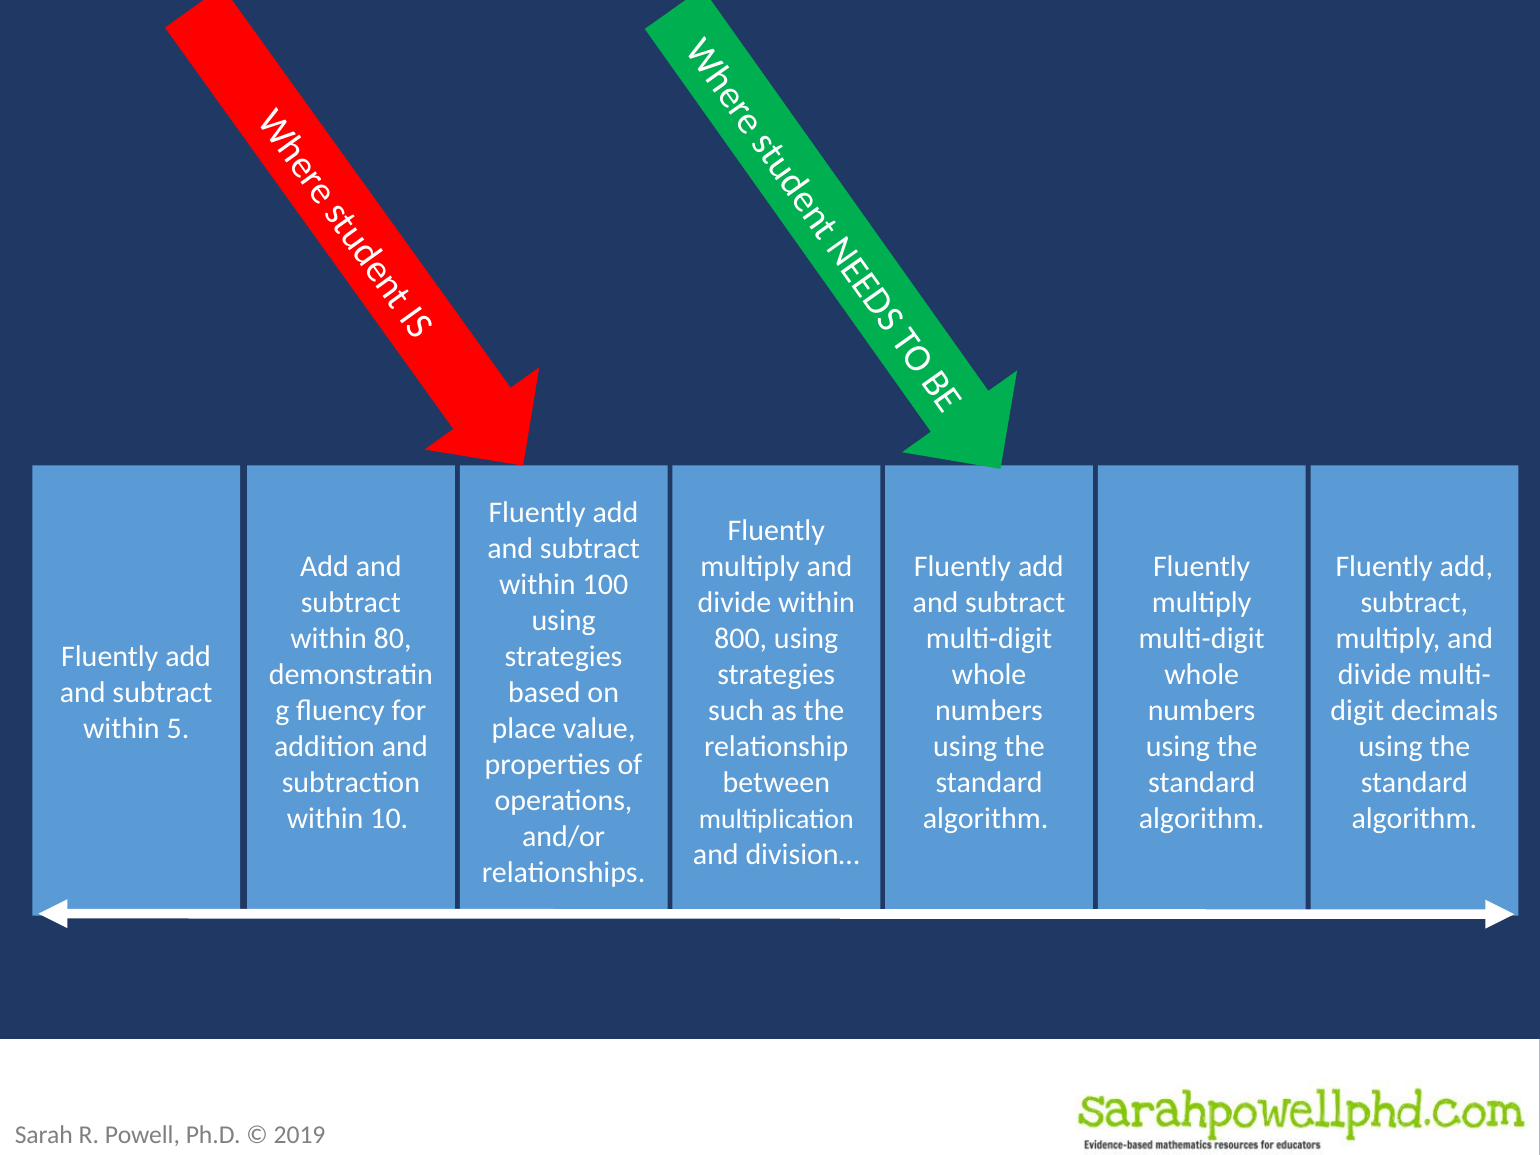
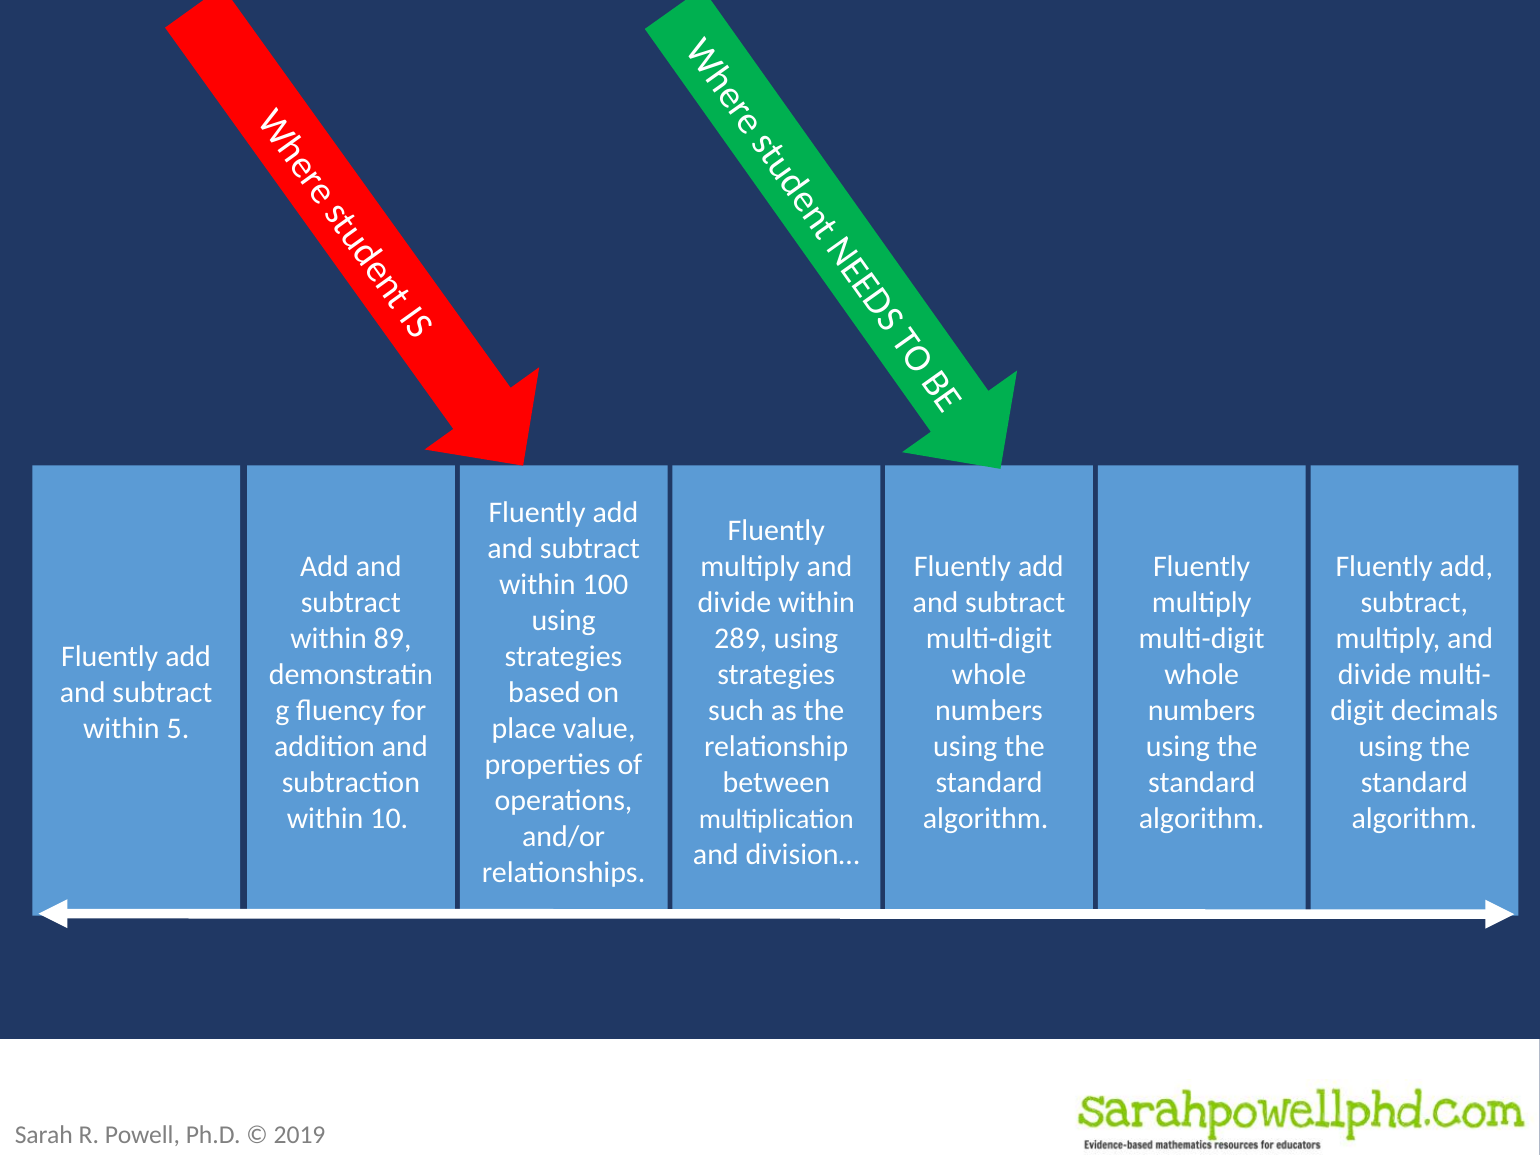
80: 80 -> 89
800: 800 -> 289
